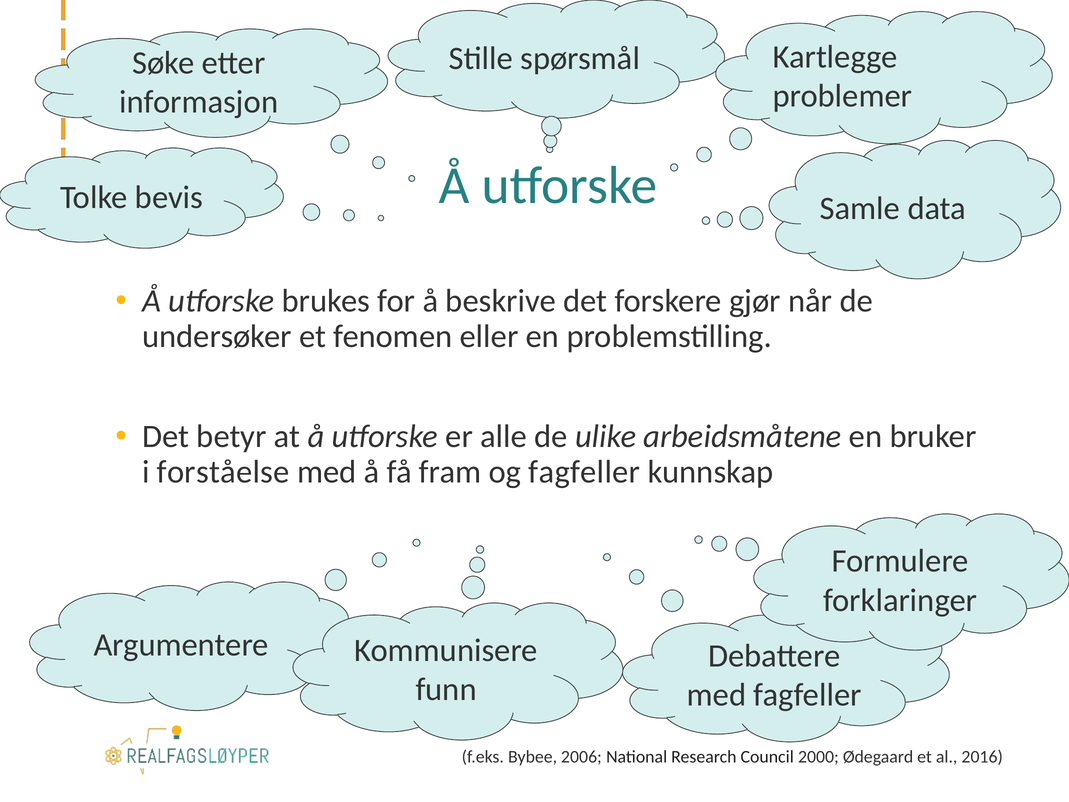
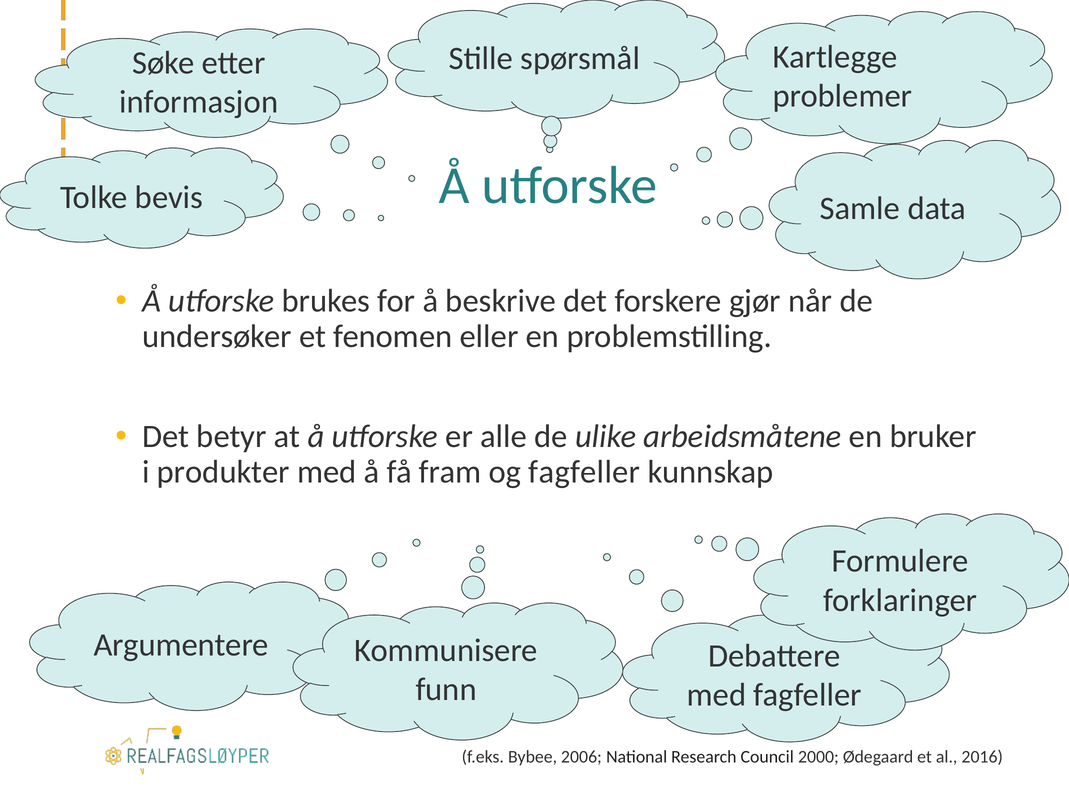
forståelse: forståelse -> produkter
